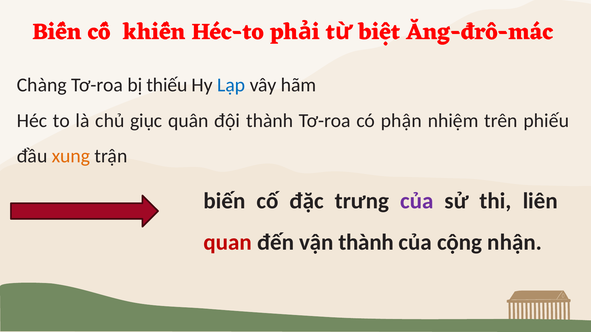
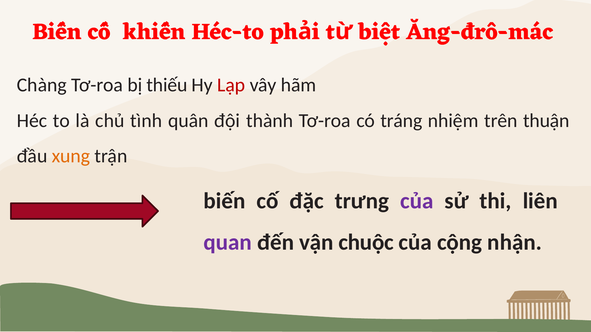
Lạp colour: blue -> red
giục: giục -> tình
phận: phận -> tráng
phiếu: phiếu -> thuận
quan colour: red -> purple
vận thành: thành -> chuộc
